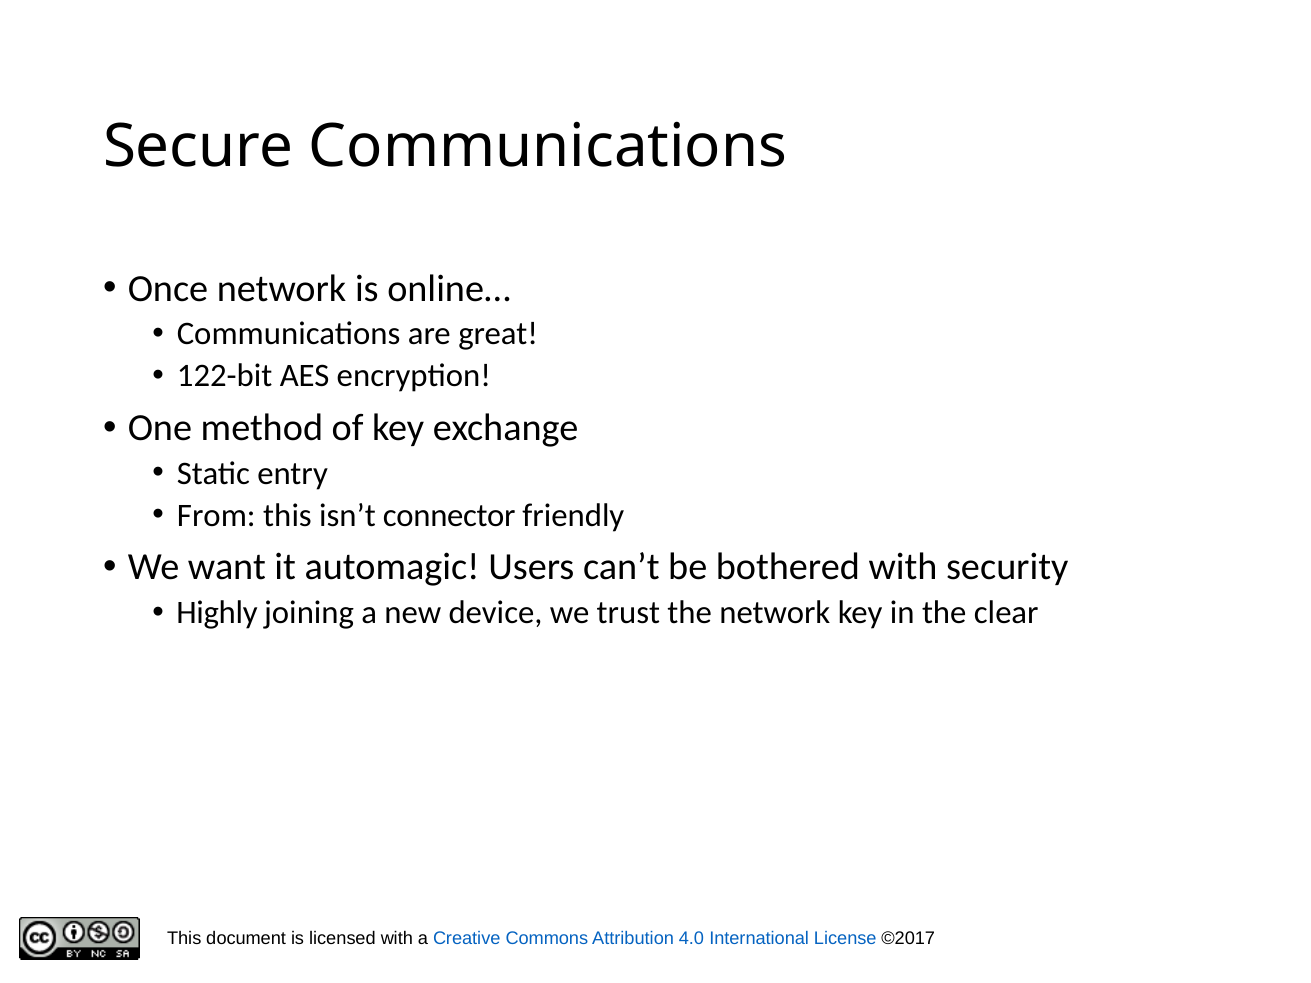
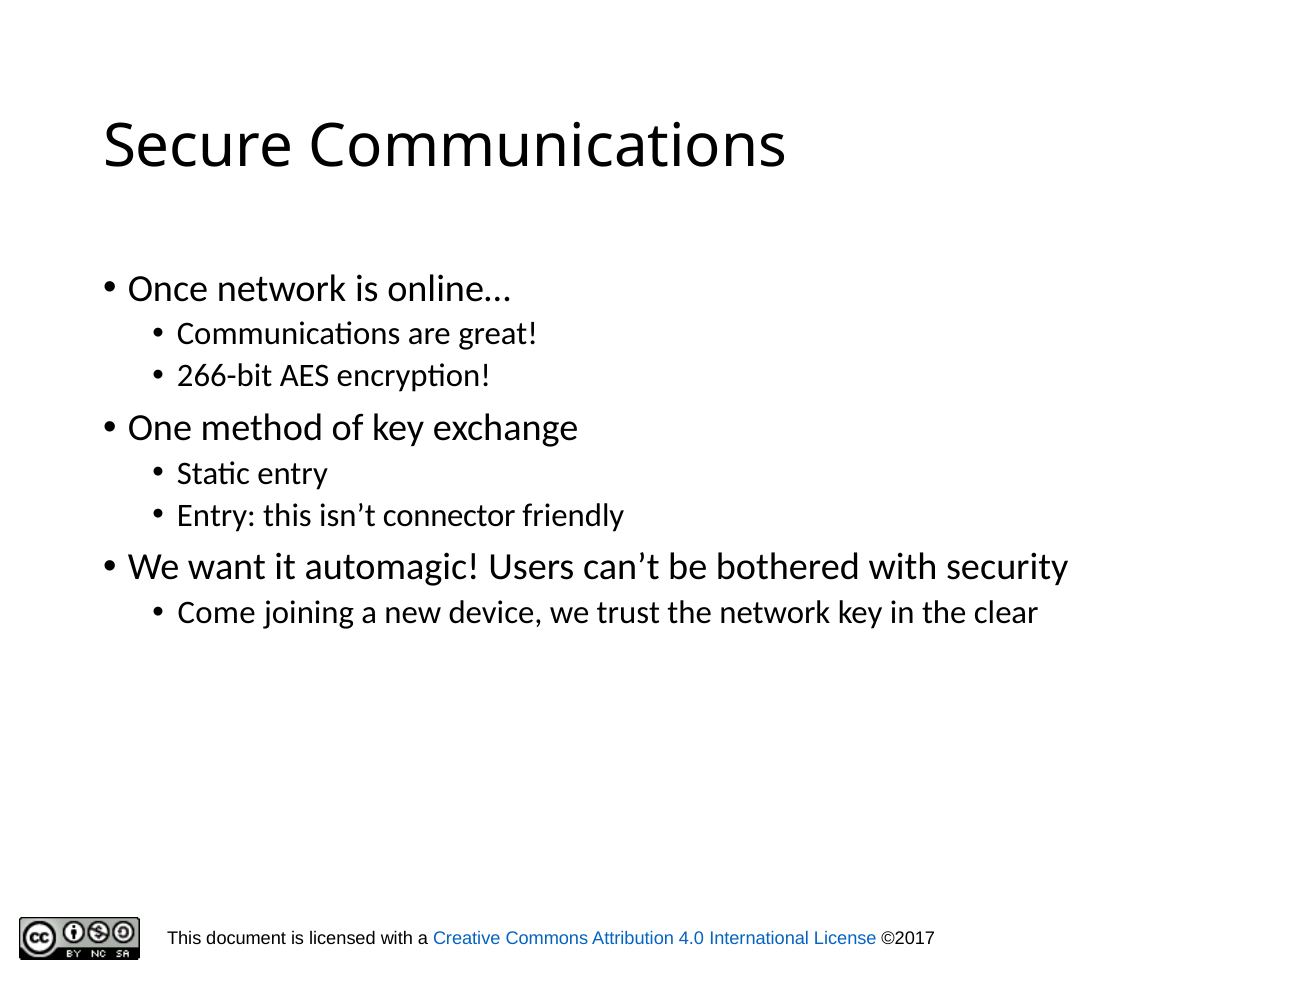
122-bit: 122-bit -> 266-bit
From at (216, 516): From -> Entry
Highly: Highly -> Come
